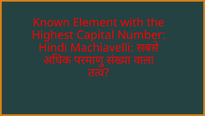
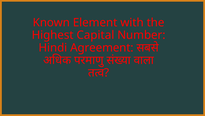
Machiavelli: Machiavelli -> Agreement
